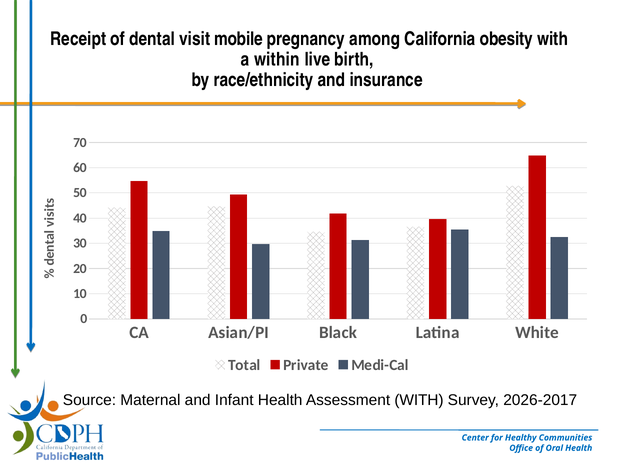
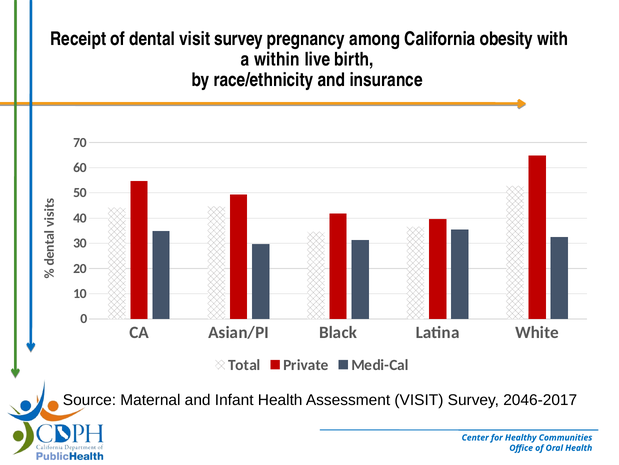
dental visit mobile: mobile -> survey
Assessment WITH: WITH -> VISIT
2026-2017: 2026-2017 -> 2046-2017
